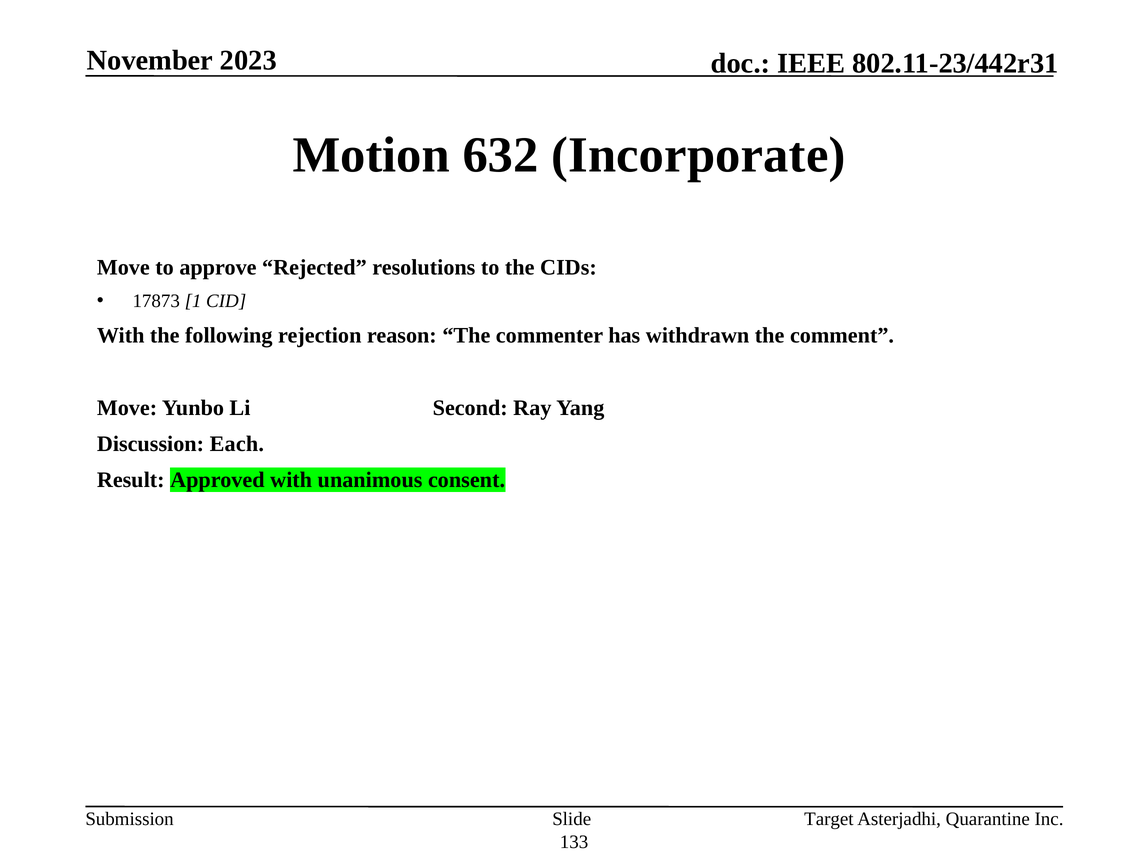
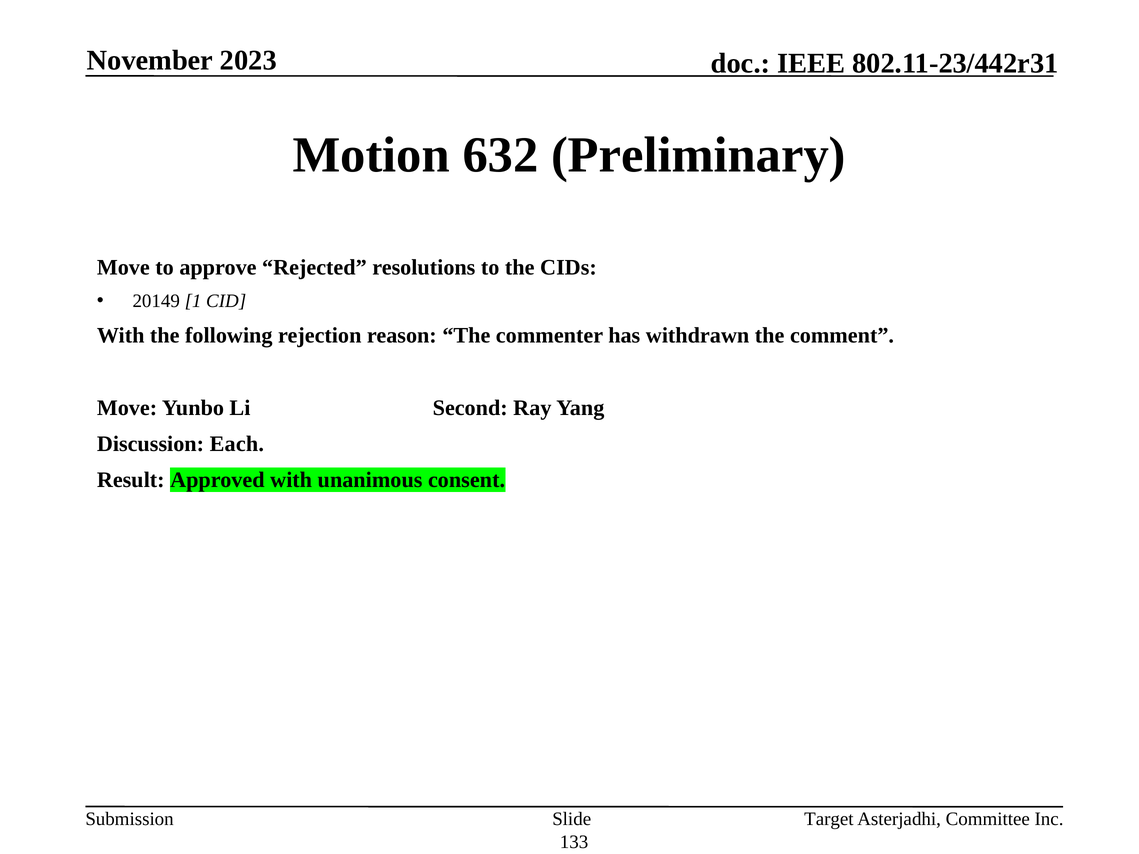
Incorporate: Incorporate -> Preliminary
17873: 17873 -> 20149
Quarantine: Quarantine -> Committee
